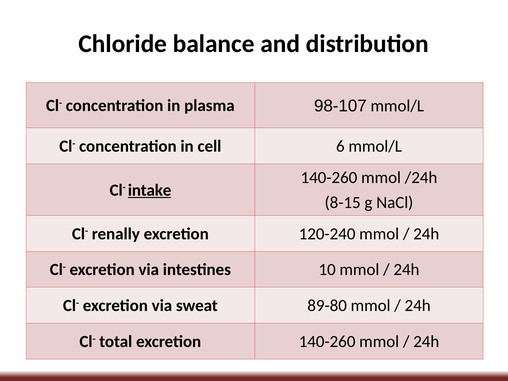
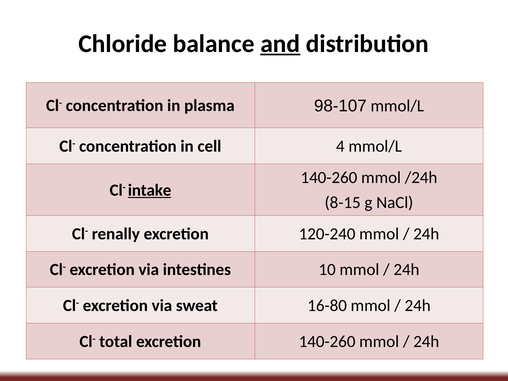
and underline: none -> present
6: 6 -> 4
89-80: 89-80 -> 16-80
